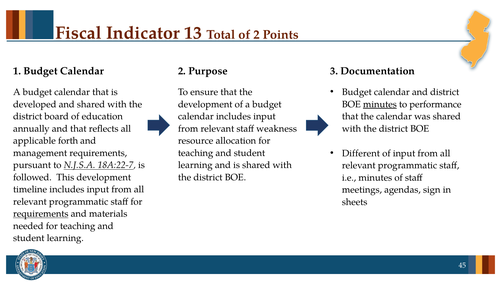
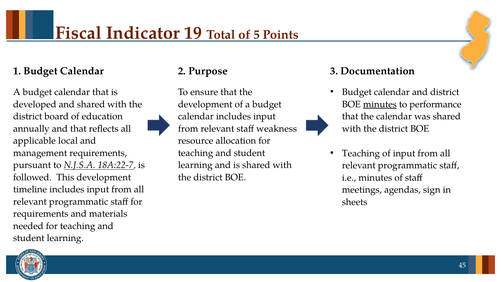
13: 13 -> 19
of 2: 2 -> 5
forth: forth -> local
Different at (361, 153): Different -> Teaching
requirements at (41, 214) underline: present -> none
